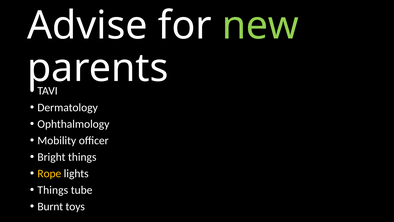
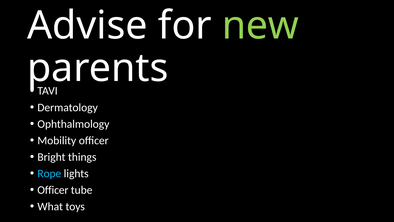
Rope colour: yellow -> light blue
Things at (53, 190): Things -> Officer
Burnt: Burnt -> What
